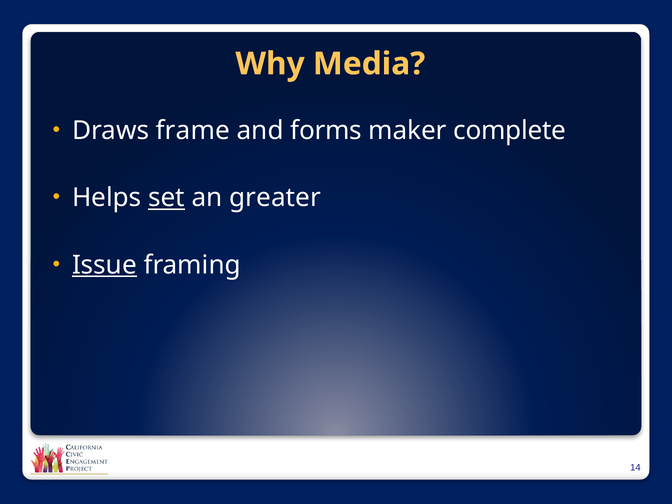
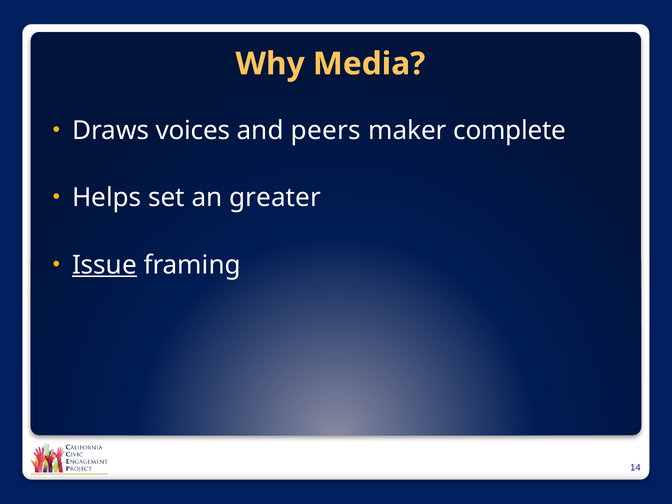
frame: frame -> voices
forms: forms -> peers
set underline: present -> none
